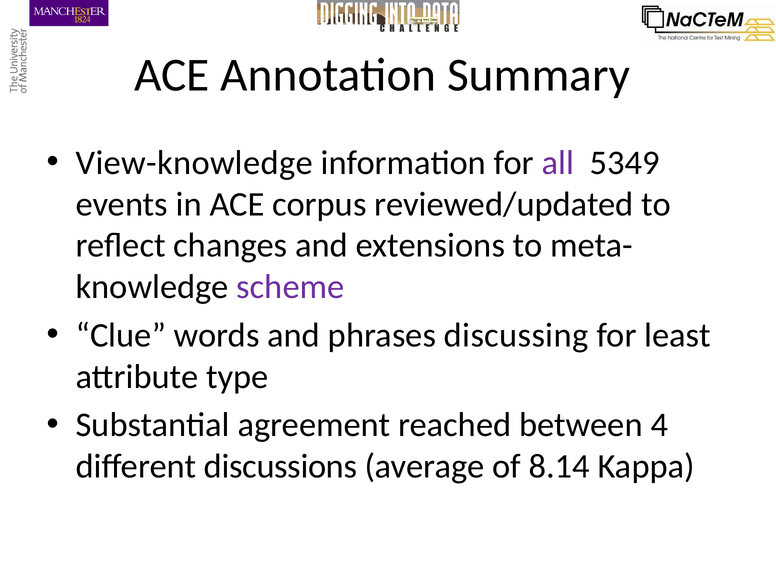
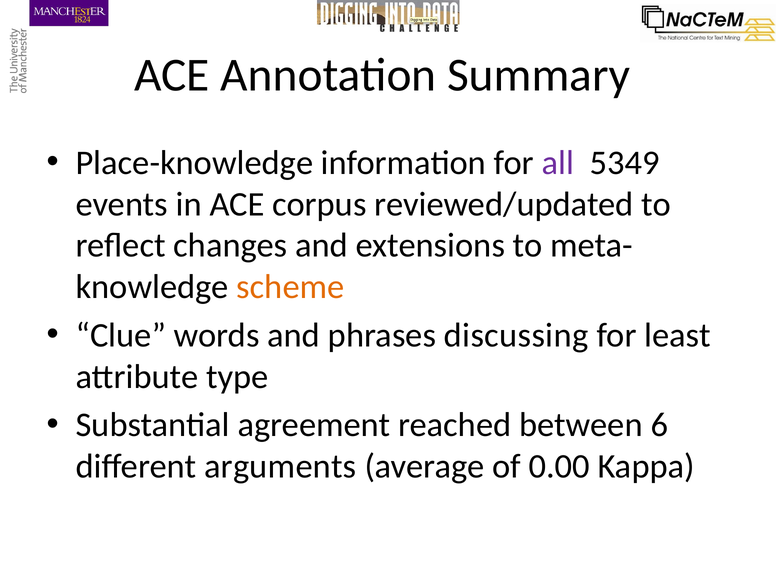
View-knowledge: View-knowledge -> Place-knowledge
scheme colour: purple -> orange
4: 4 -> 6
discussions: discussions -> arguments
8.14: 8.14 -> 0.00
